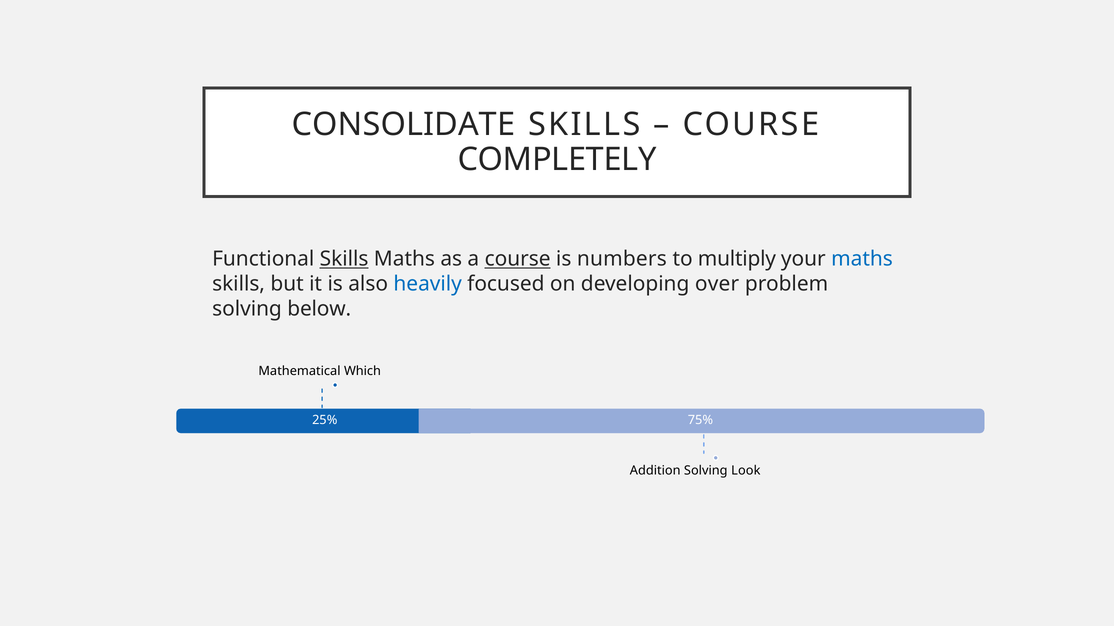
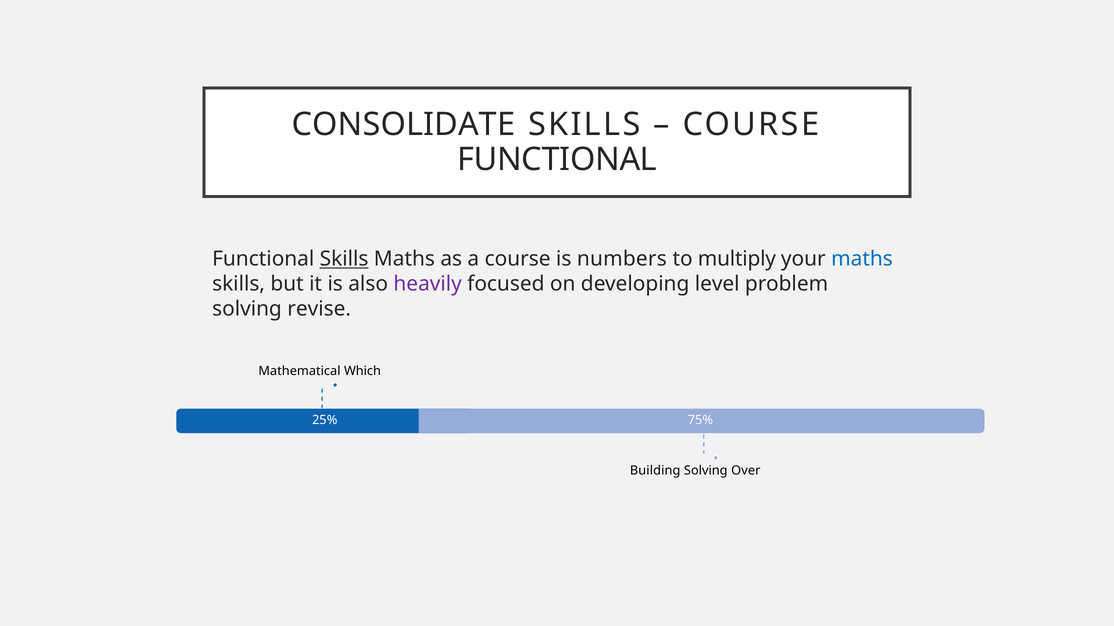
COMPLETELY at (557, 160): COMPLETELY -> FUNCTIONAL
course at (518, 259) underline: present -> none
heavily colour: blue -> purple
over: over -> level
below: below -> revise
Addition: Addition -> Building
Look: Look -> Over
